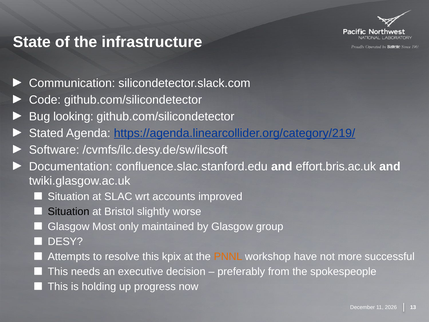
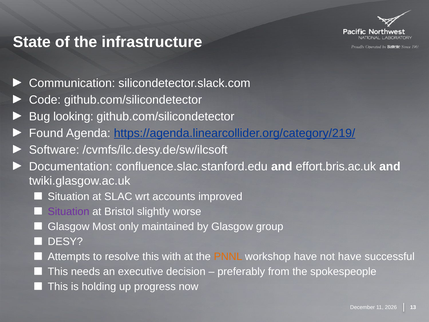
Stated: Stated -> Found
Situation at (69, 211) colour: black -> purple
kpix: kpix -> with
not more: more -> have
